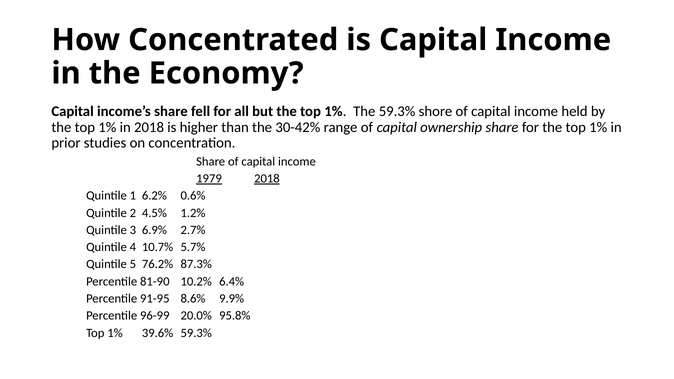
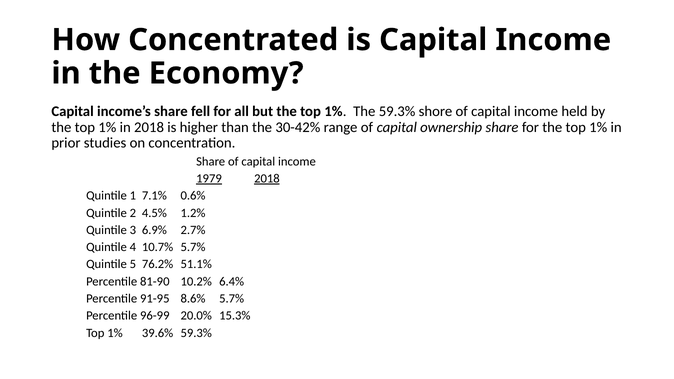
6.2%: 6.2% -> 7.1%
87.3%: 87.3% -> 51.1%
8.6% 9.9%: 9.9% -> 5.7%
95.8%: 95.8% -> 15.3%
